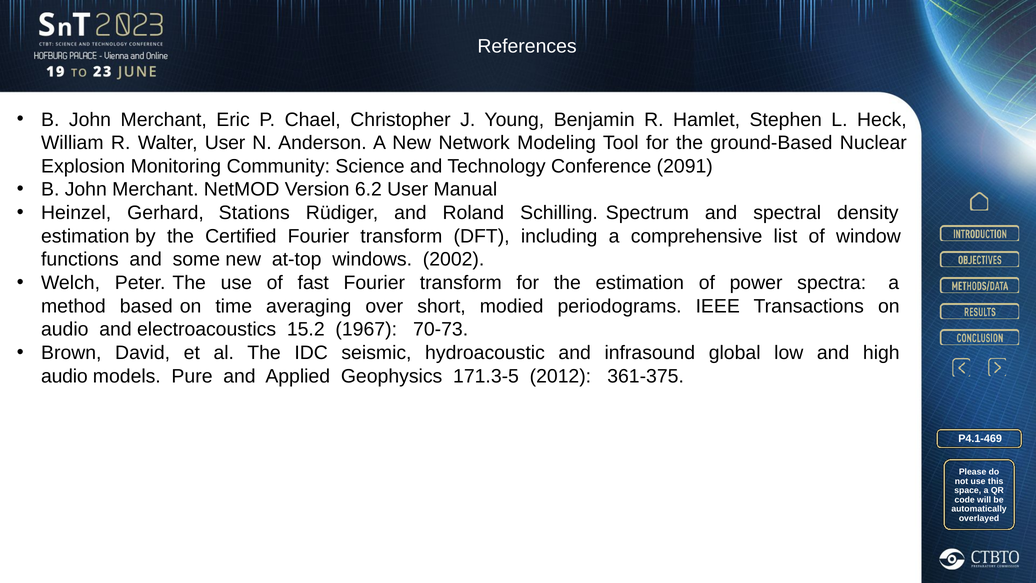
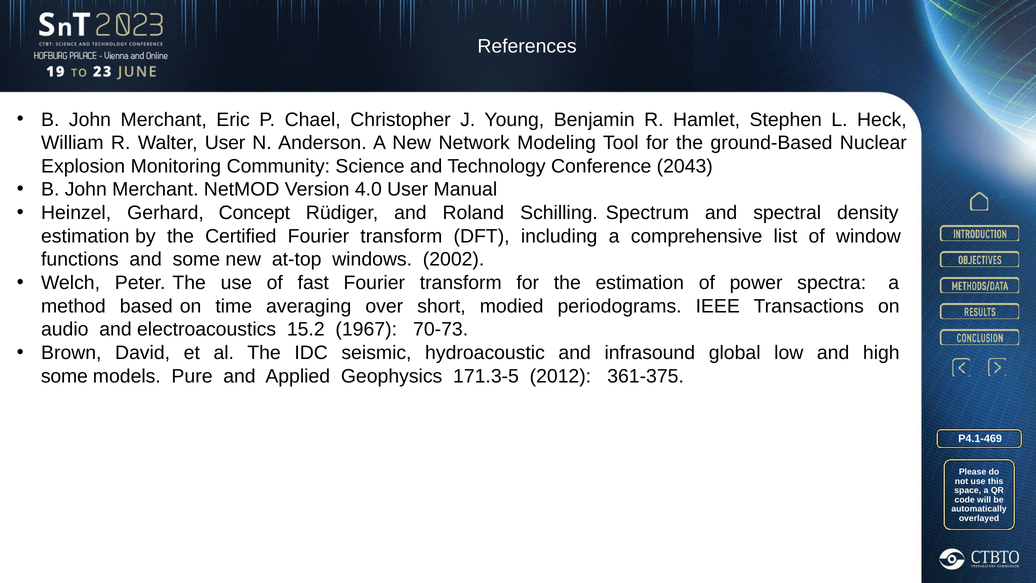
2091: 2091 -> 2043
6.2: 6.2 -> 4.0
Stations: Stations -> Concept
audio at (64, 376): audio -> some
